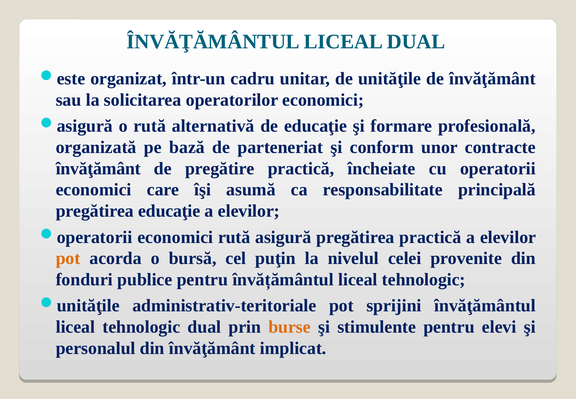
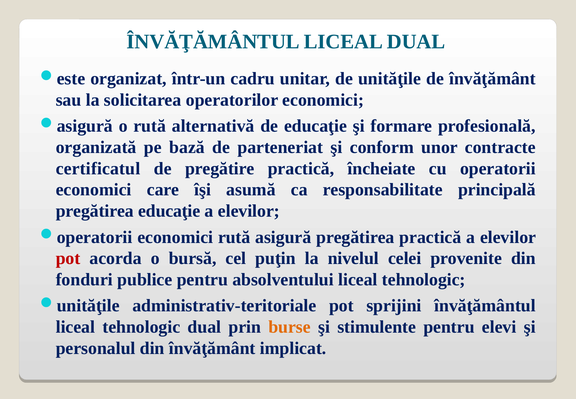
învăţământ at (98, 168): învăţământ -> certificatul
pot at (68, 258) colour: orange -> red
învățământul: învățământul -> absolventului
